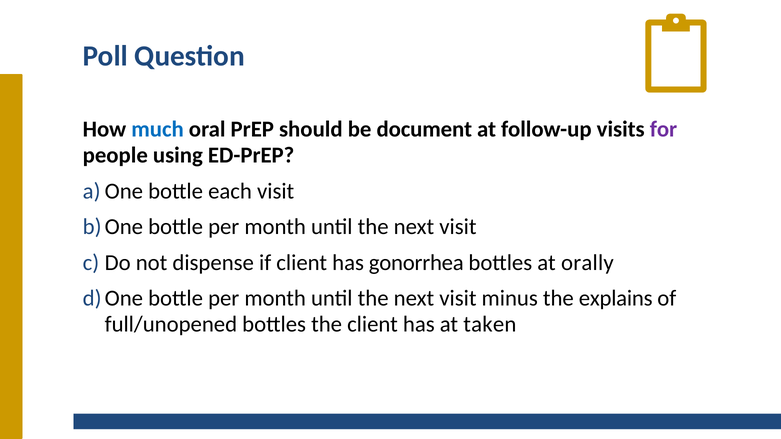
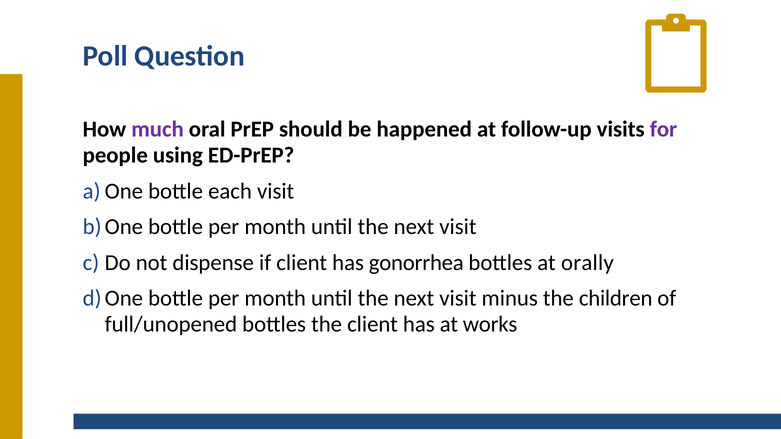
much colour: blue -> purple
document: document -> happened
explains: explains -> children
taken: taken -> works
